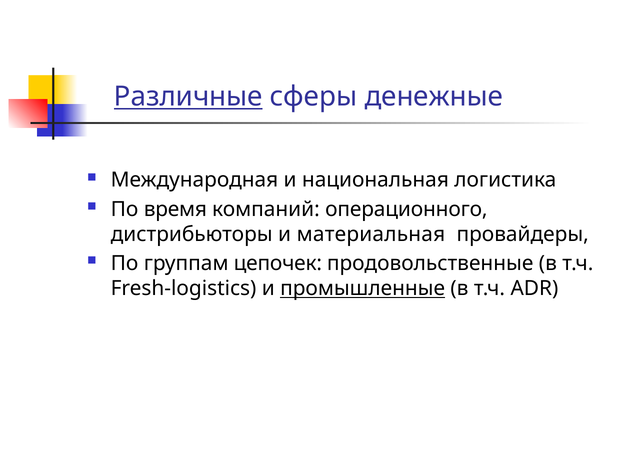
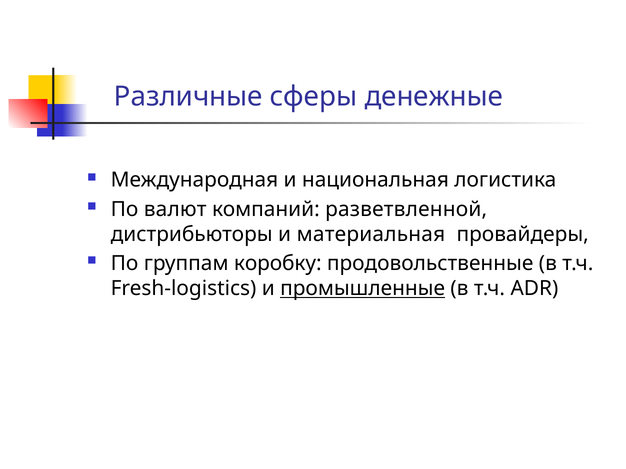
Различные underline: present -> none
время: время -> валют
операционного: операционного -> разветвленной
цепочек: цепочек -> коробку
